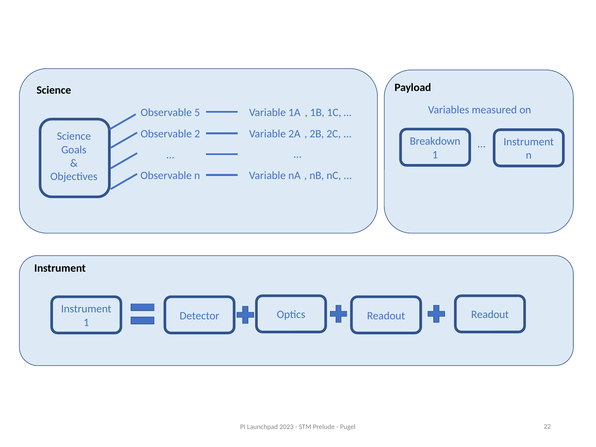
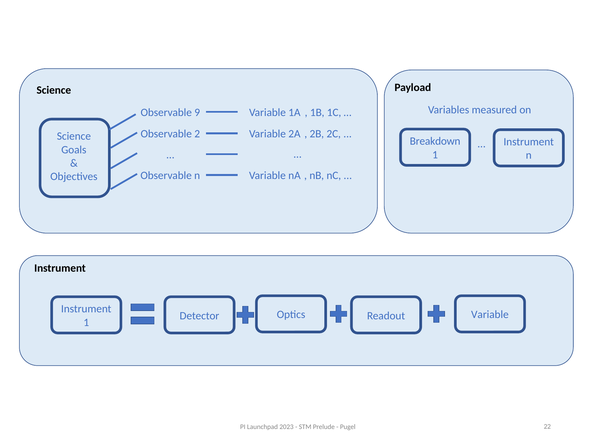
5: 5 -> 9
Readout Readout: Readout -> Variable
